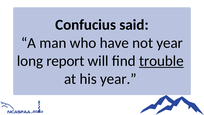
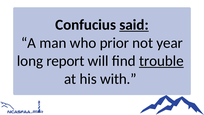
said underline: none -> present
have: have -> prior
his year: year -> with
